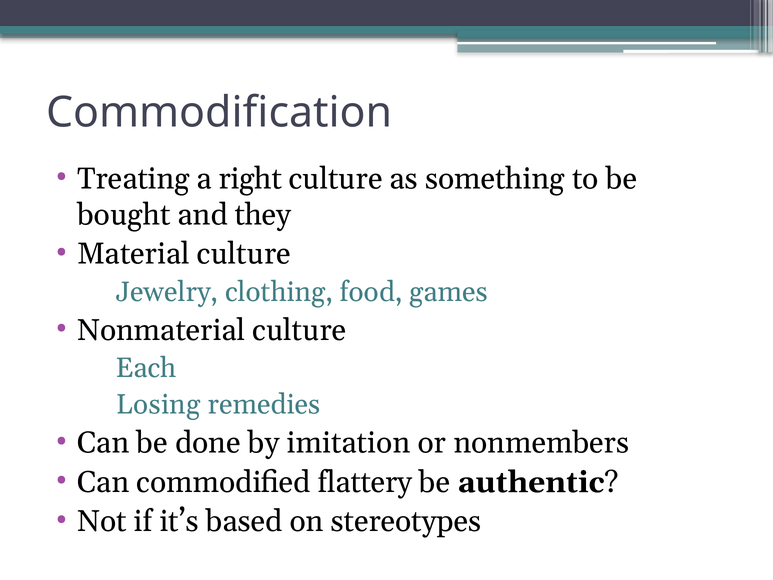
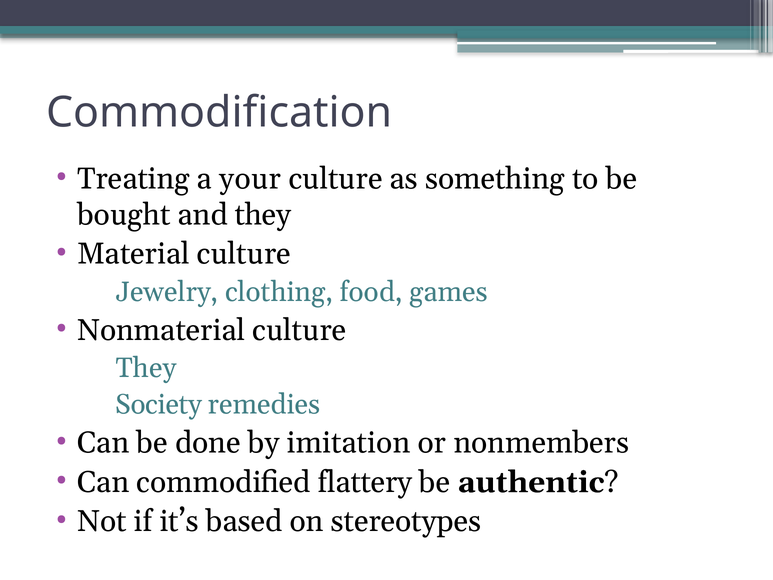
right: right -> your
Each at (146, 368): Each -> They
Losing: Losing -> Society
